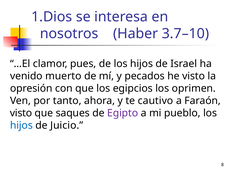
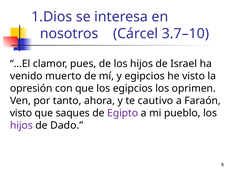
Haber: Haber -> Cárcel
y pecados: pecados -> egipcios
hijos at (21, 125) colour: blue -> purple
Juicio: Juicio -> Dado
